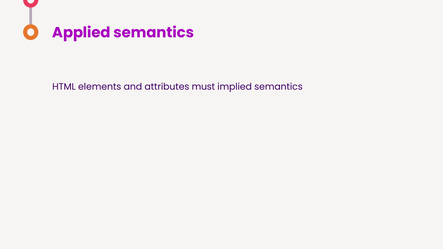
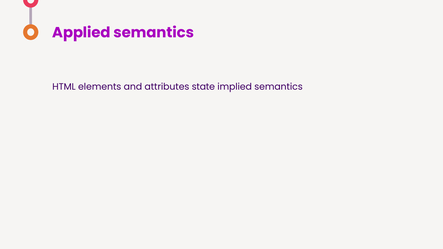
must: must -> state
